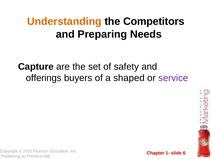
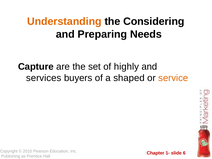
Competitors: Competitors -> Considering
safety: safety -> highly
offerings: offerings -> services
service colour: purple -> orange
